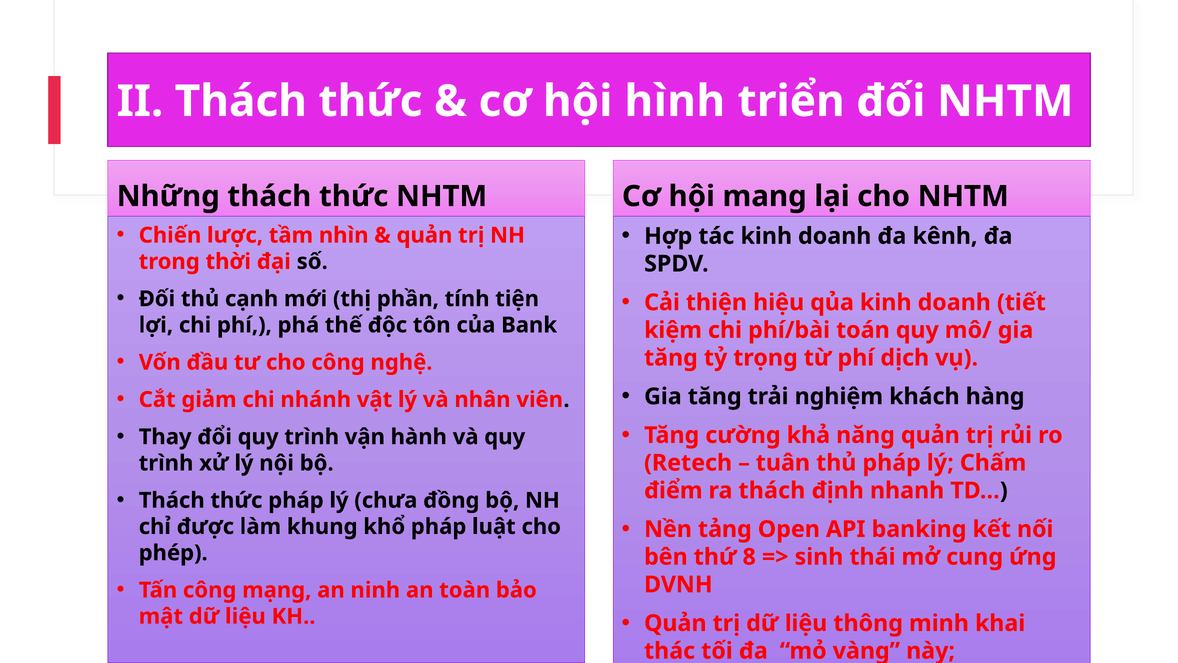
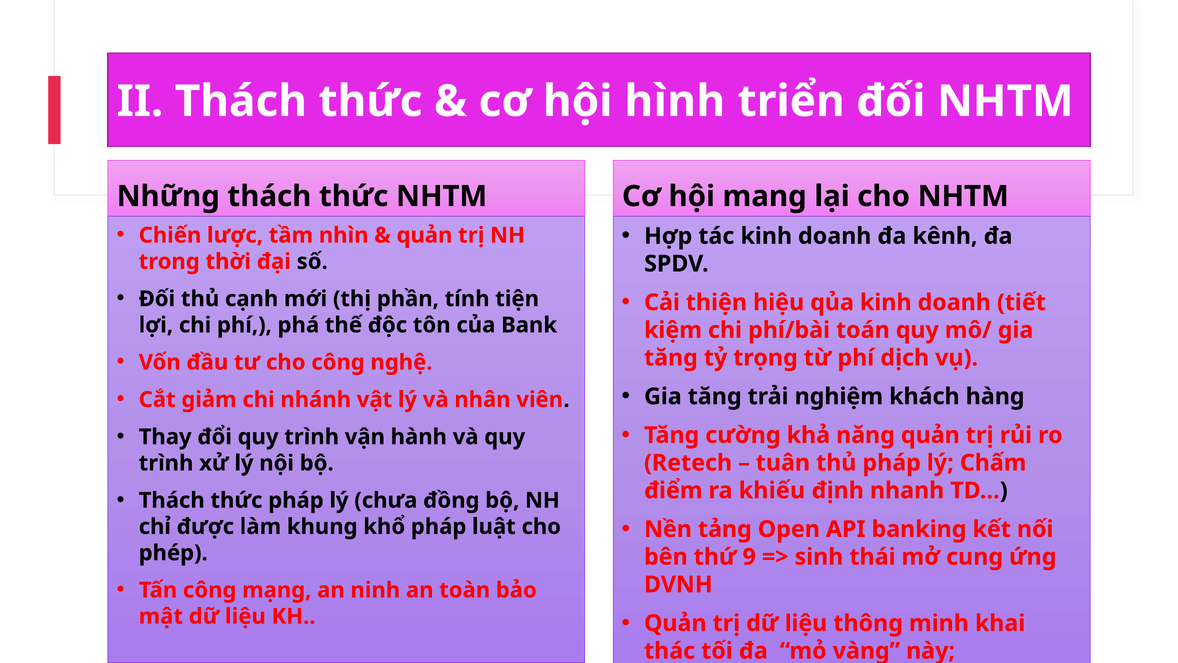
ra thách: thách -> khiếu
8: 8 -> 9
